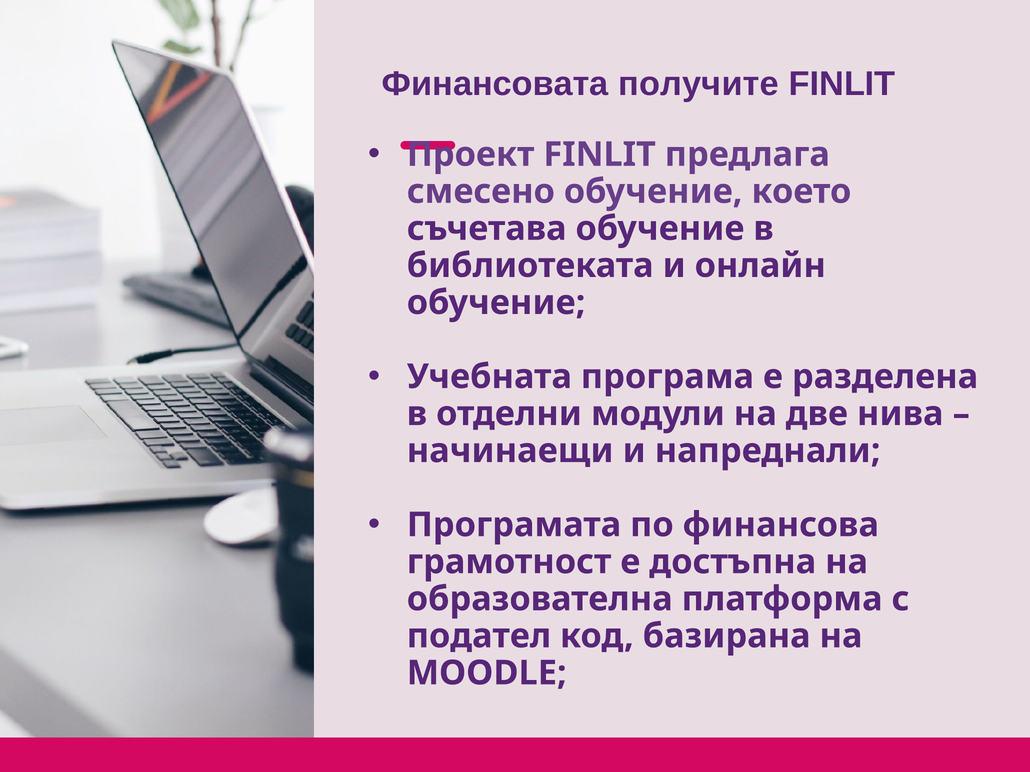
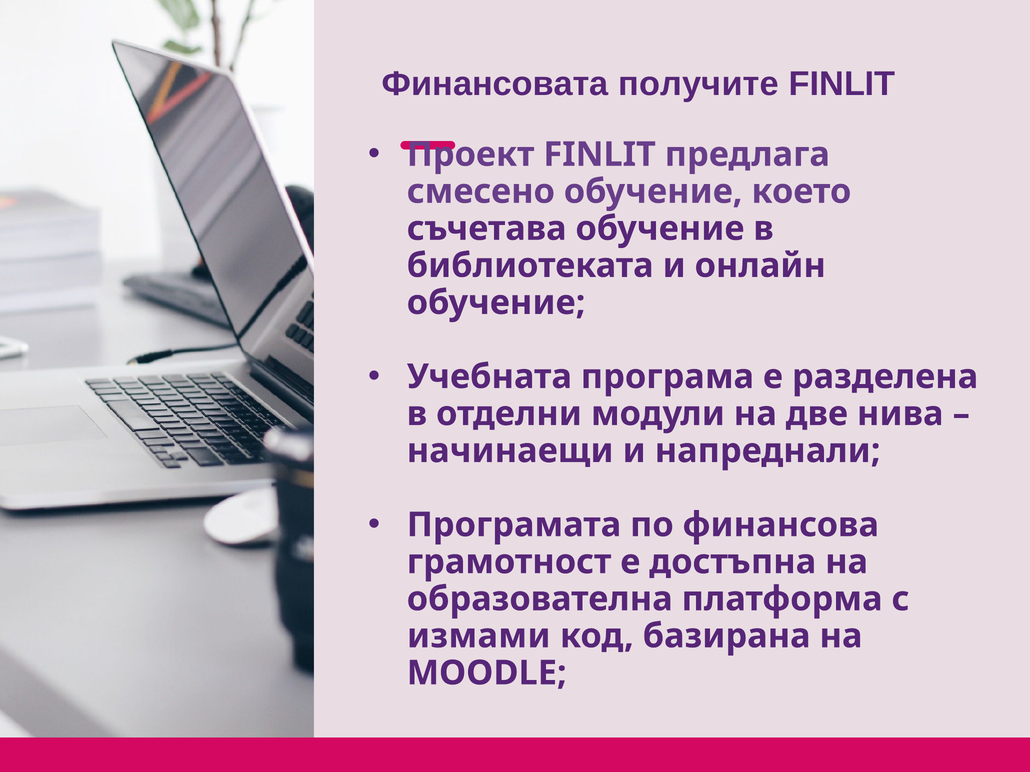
подател: подател -> измами
